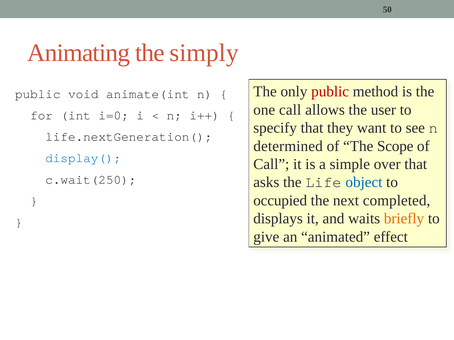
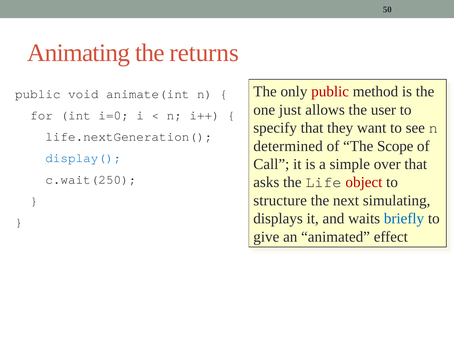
simply: simply -> returns
one call: call -> just
object colour: blue -> red
occupied: occupied -> structure
completed: completed -> simulating
briefly colour: orange -> blue
